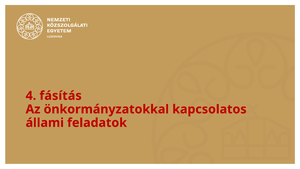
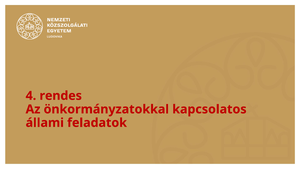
fásítás: fásítás -> rendes
